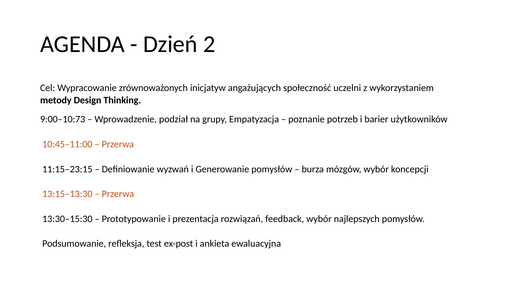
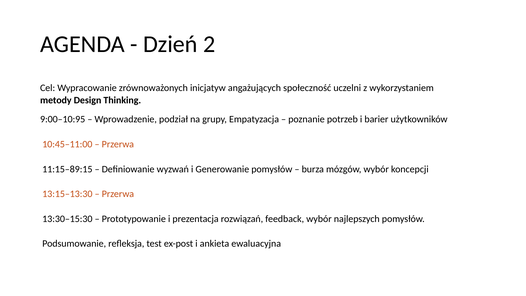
9:00–10:73: 9:00–10:73 -> 9:00–10:95
11:15–23:15: 11:15–23:15 -> 11:15–89:15
